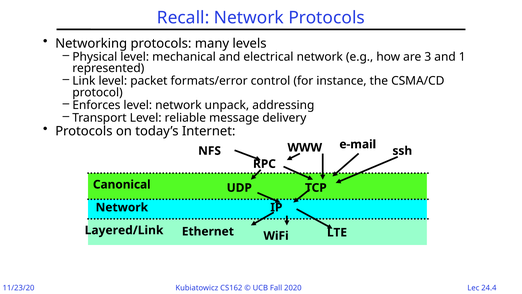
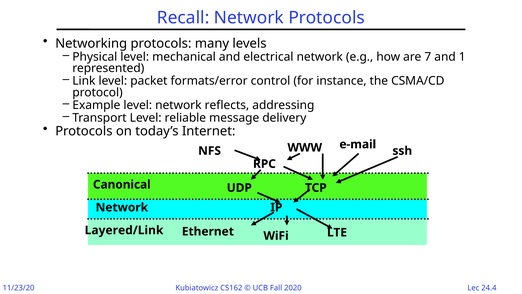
3: 3 -> 7
Enforces: Enforces -> Example
unpack: unpack -> reflects
